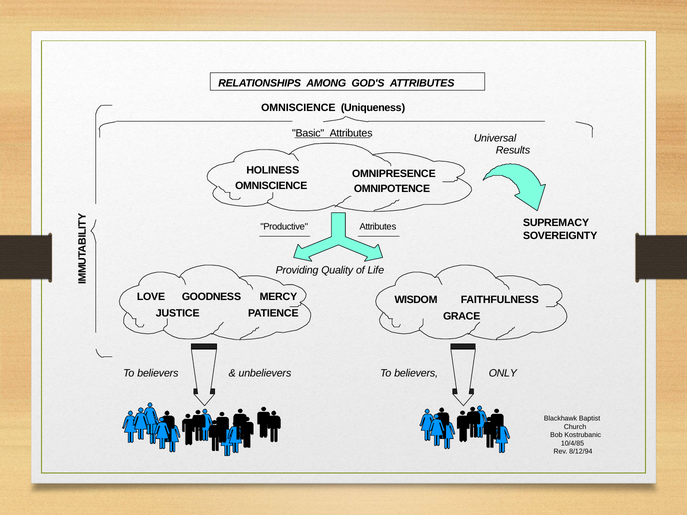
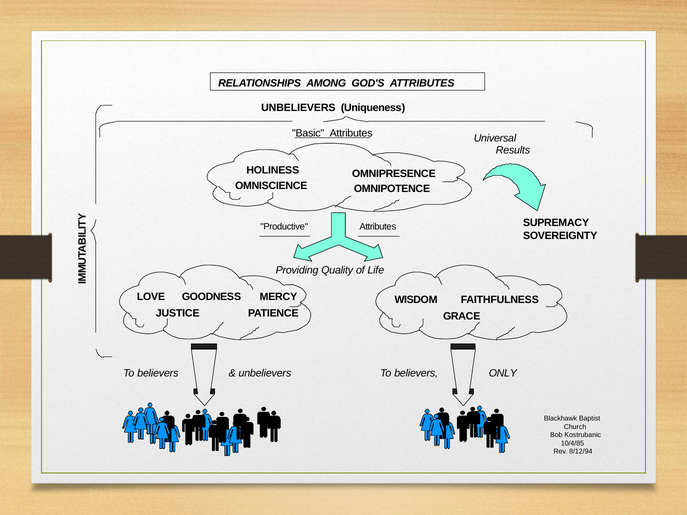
OMNISCIENCE at (298, 108): OMNISCIENCE -> UNBELIEVERS
